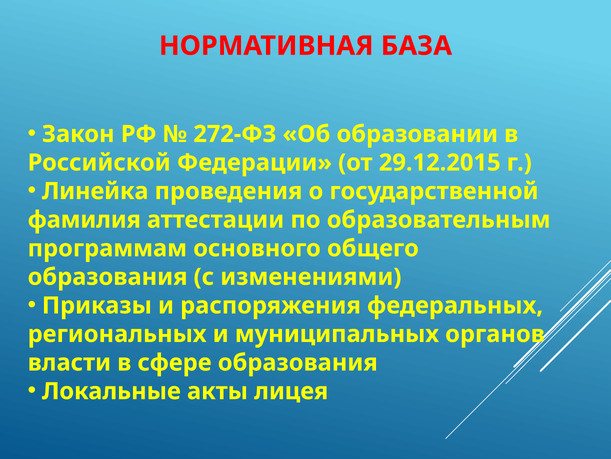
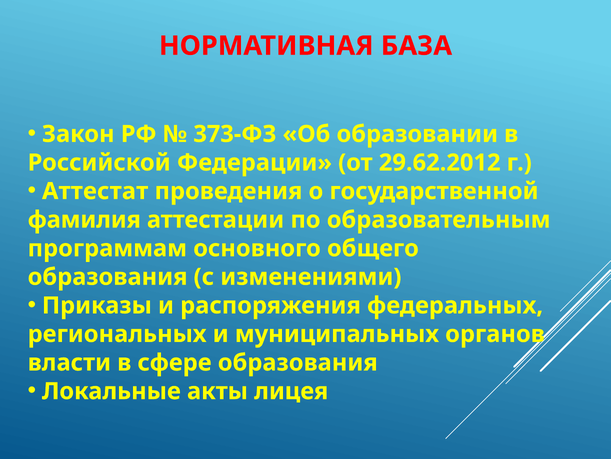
272-ФЗ: 272-ФЗ -> 373-ФЗ
29.12.2015: 29.12.2015 -> 29.62.2012
Линейка: Линейка -> Аттестат
